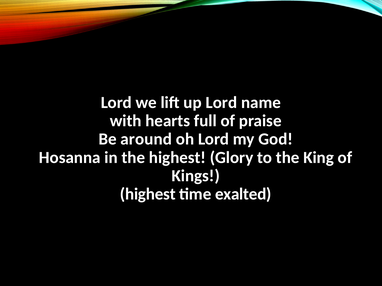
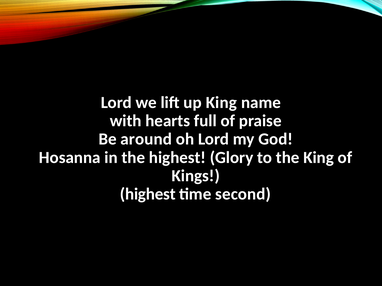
up Lord: Lord -> King
exalted: exalted -> second
